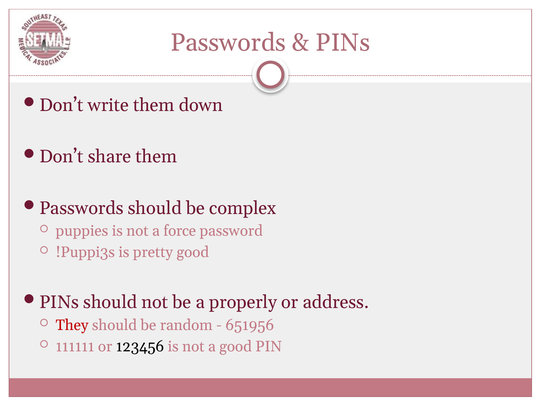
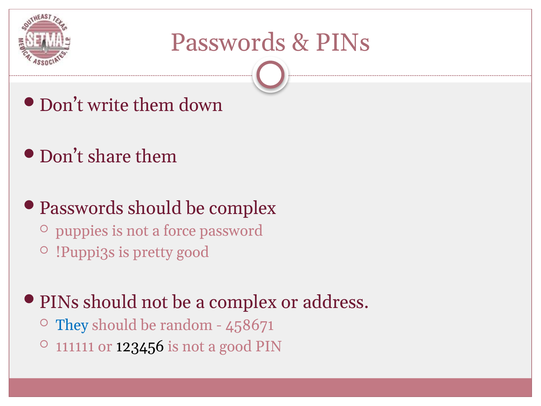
a properly: properly -> complex
They colour: red -> blue
651956: 651956 -> 458671
